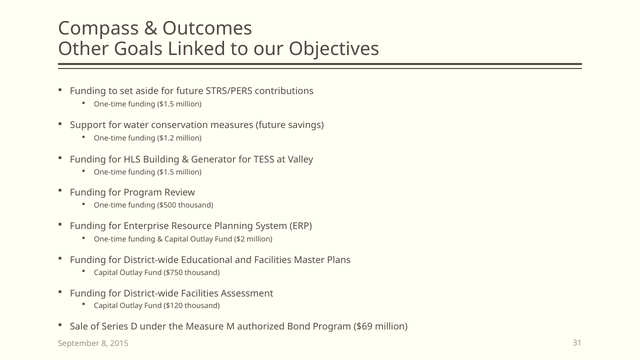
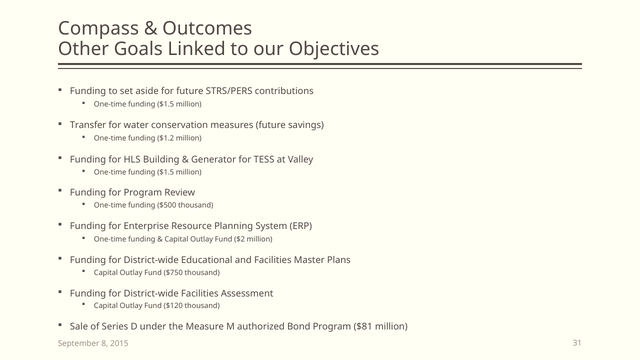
Support: Support -> Transfer
$69: $69 -> $81
